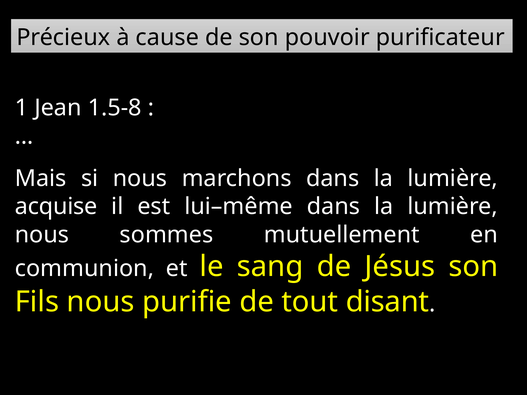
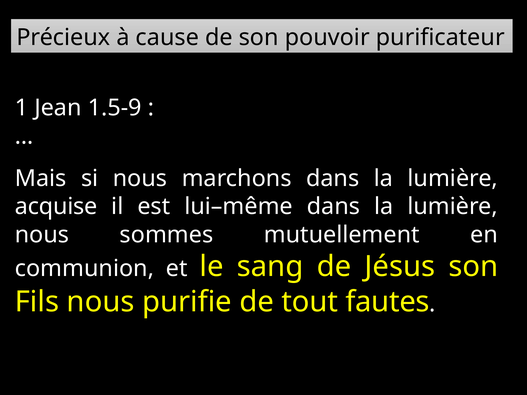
1.5-8: 1.5-8 -> 1.5-9
disant: disant -> fautes
